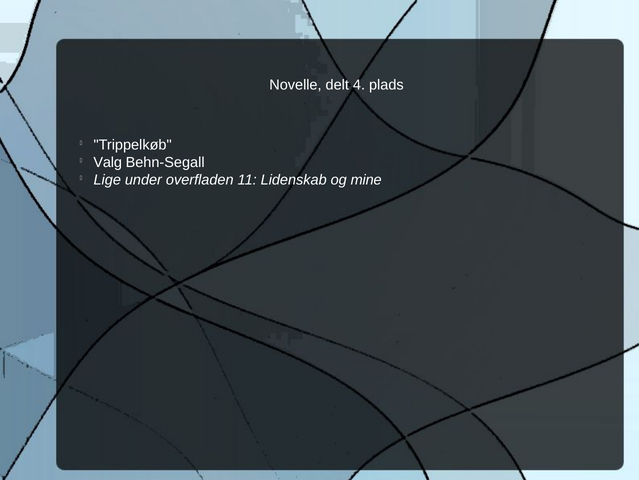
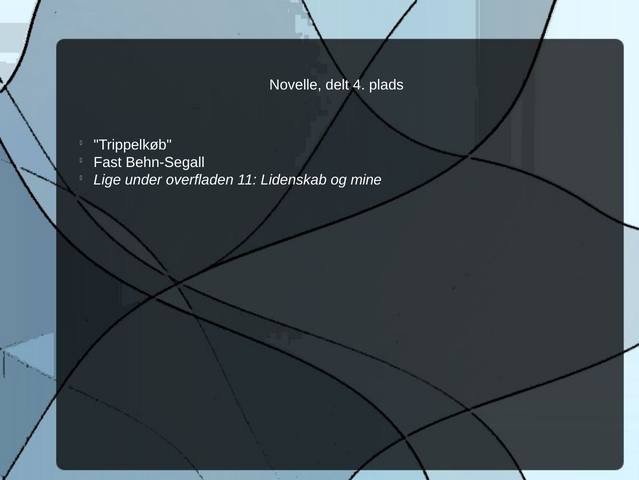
Valg: Valg -> Fast
